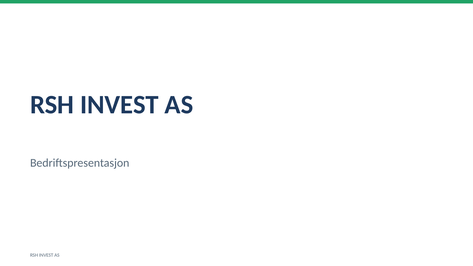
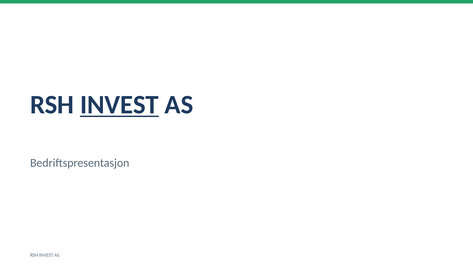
INVEST at (119, 105) underline: none -> present
